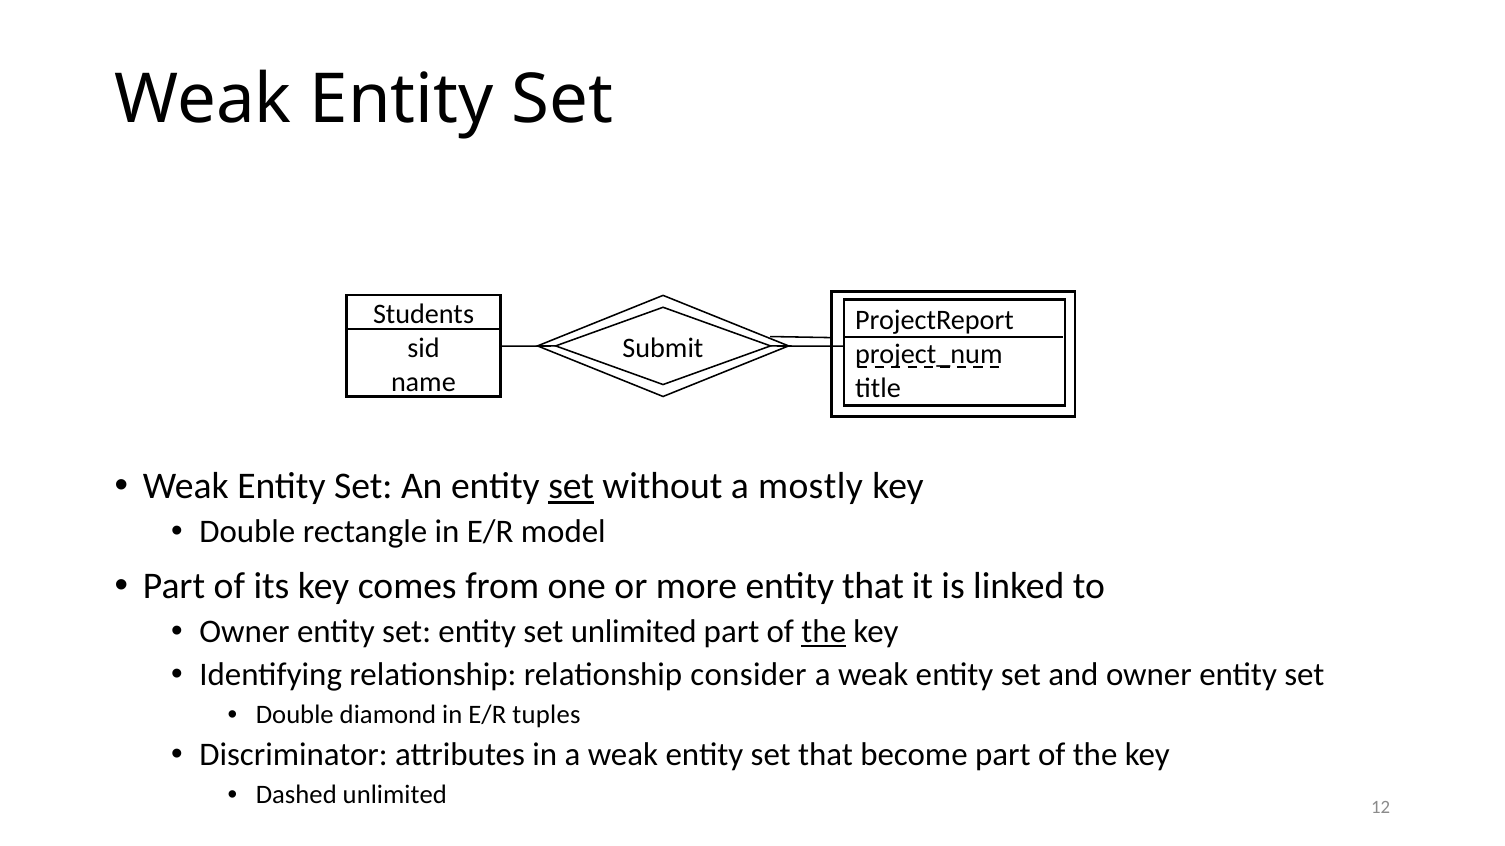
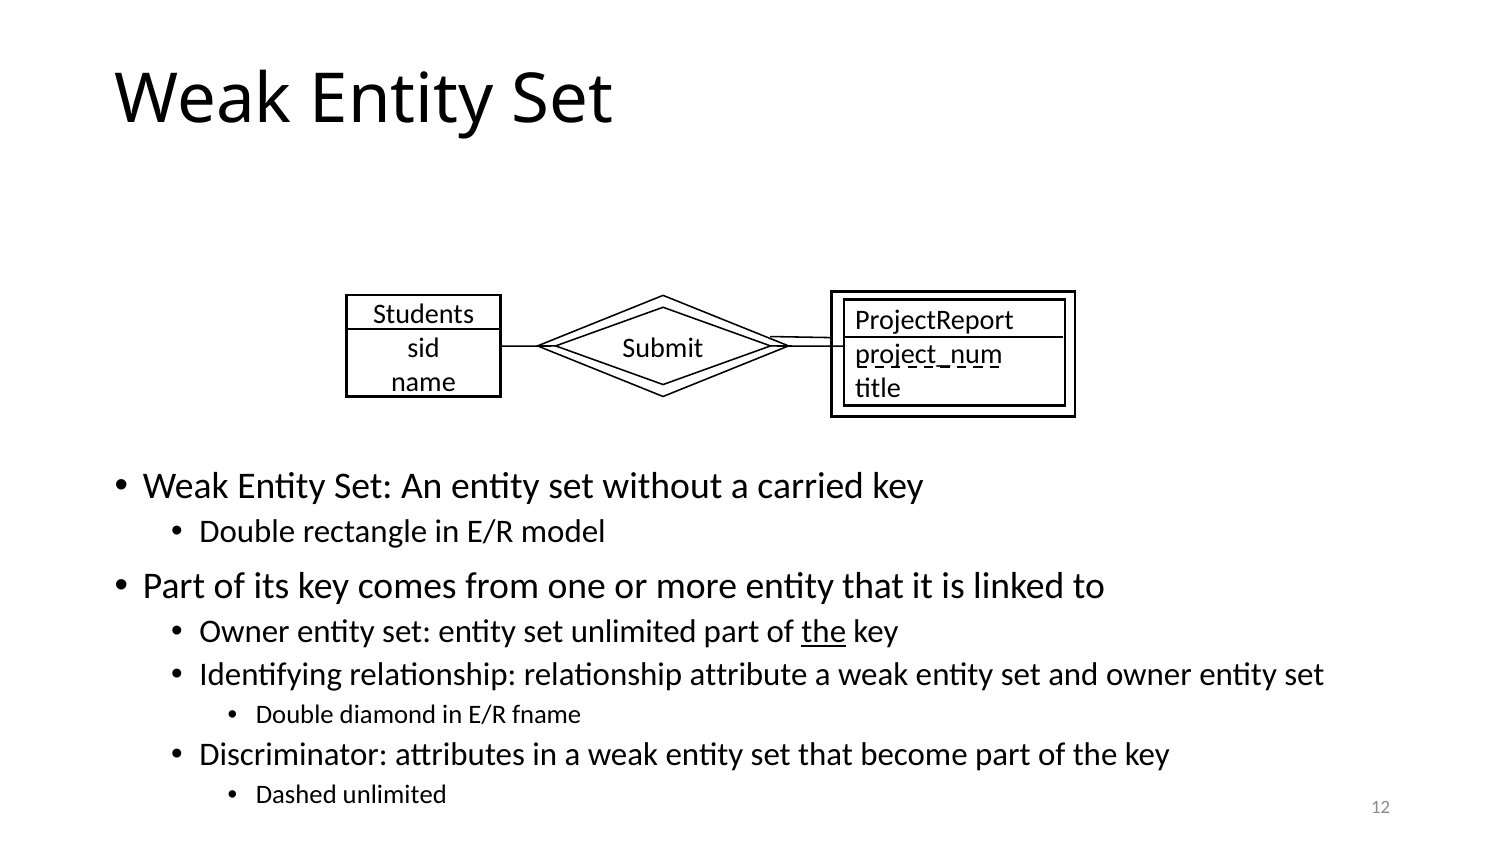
set at (571, 487) underline: present -> none
mostly: mostly -> carried
consider: consider -> attribute
tuples: tuples -> fname
